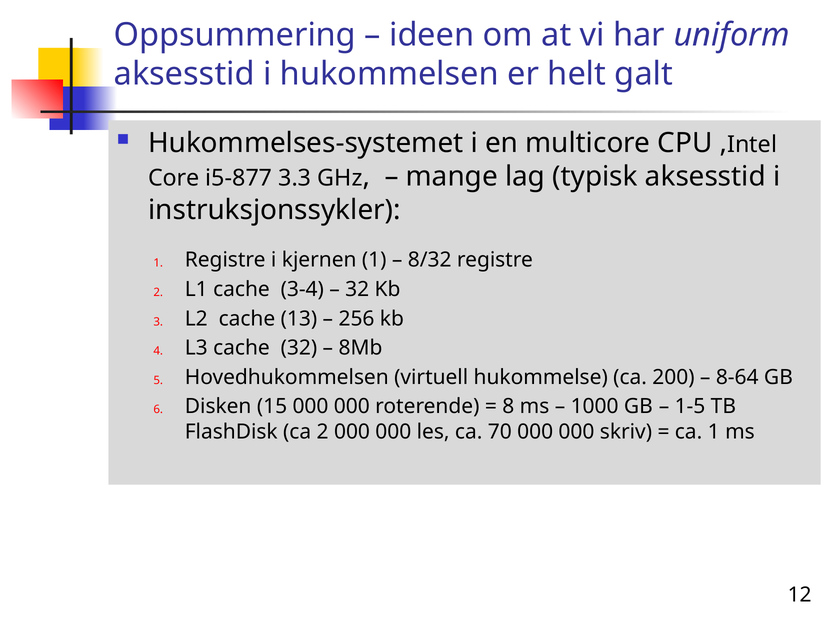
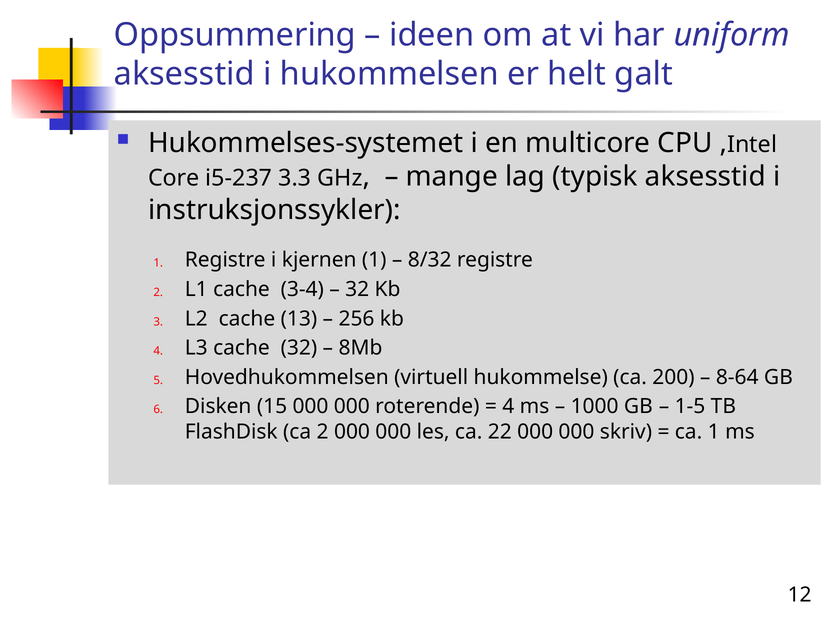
i5-877: i5-877 -> i5-237
8 at (508, 407): 8 -> 4
70: 70 -> 22
